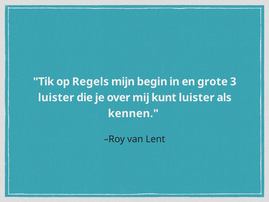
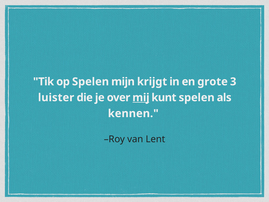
op Regels: Regels -> Spelen
begin: begin -> krijgt
mij underline: none -> present
kunt luister: luister -> spelen
